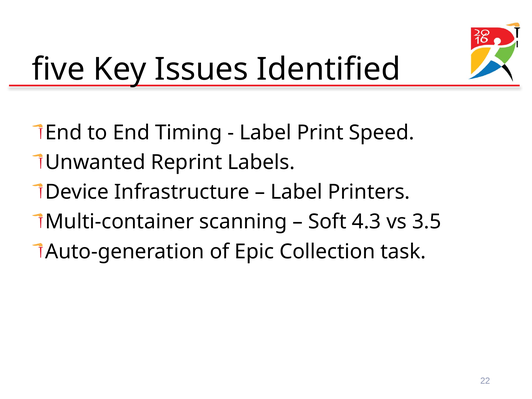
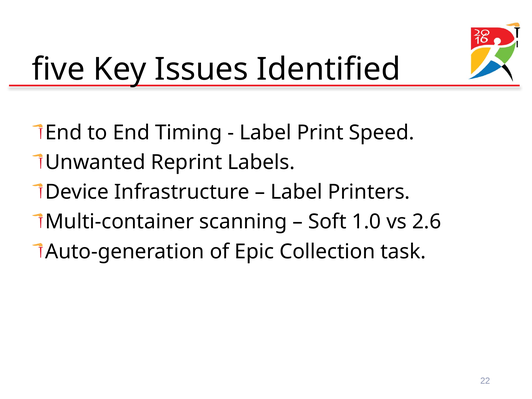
4.3: 4.3 -> 1.0
3.5: 3.5 -> 2.6
